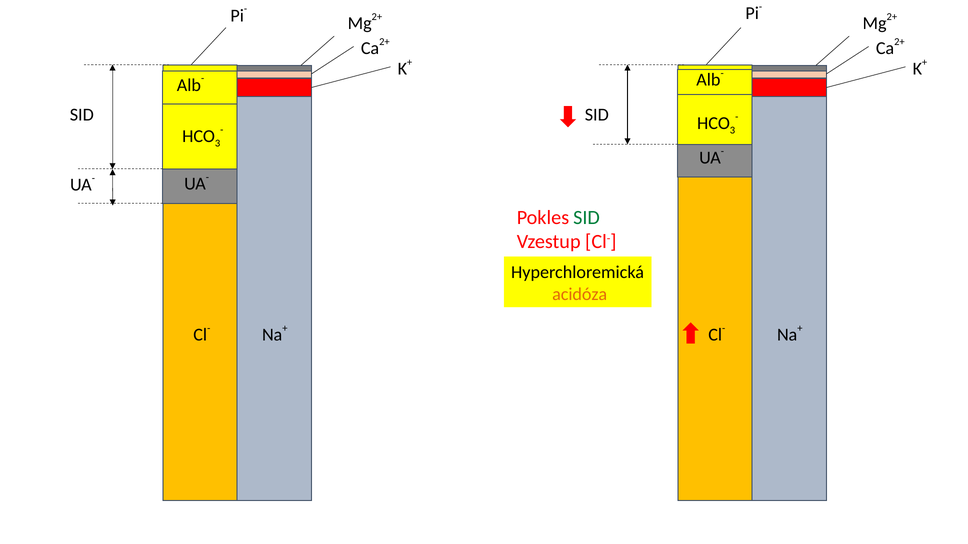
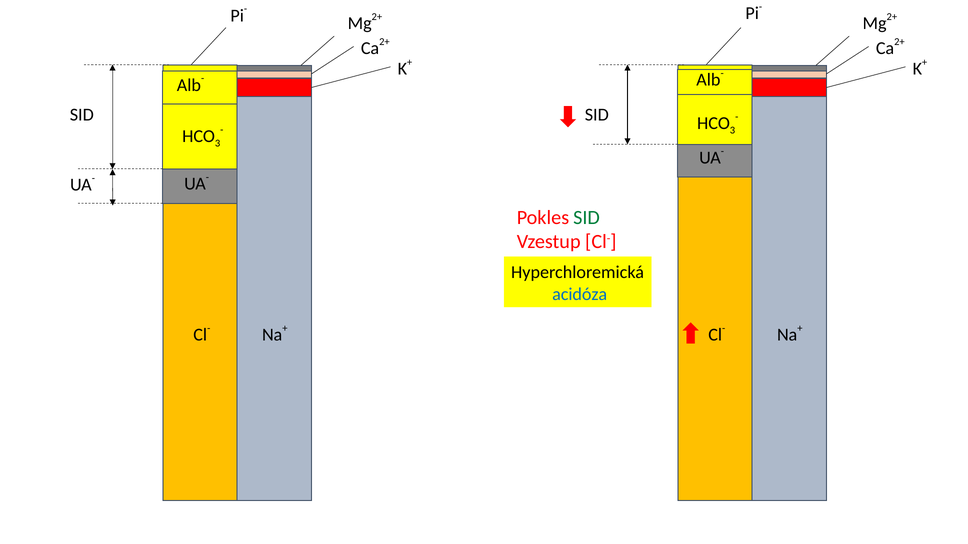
acidóza colour: orange -> blue
